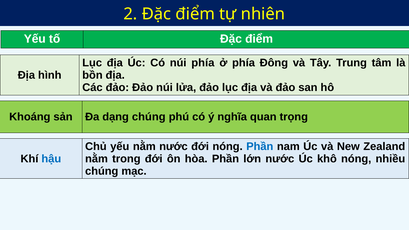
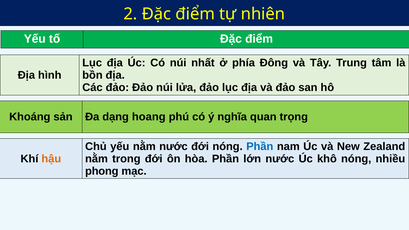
núi phía: phía -> nhất
dạng chúng: chúng -> hoang
hậu colour: blue -> orange
chúng at (102, 171): chúng -> phong
